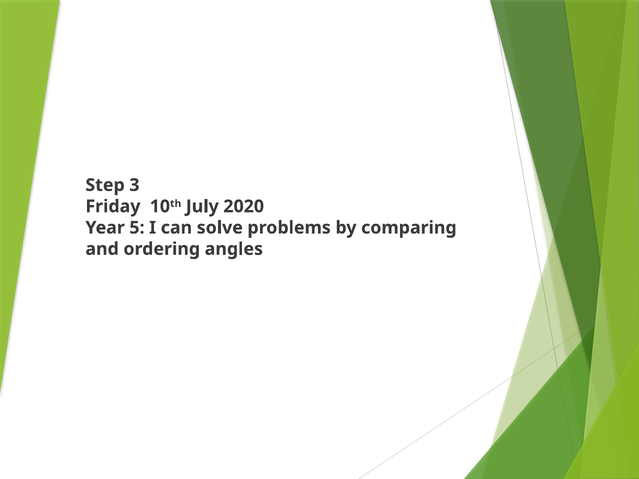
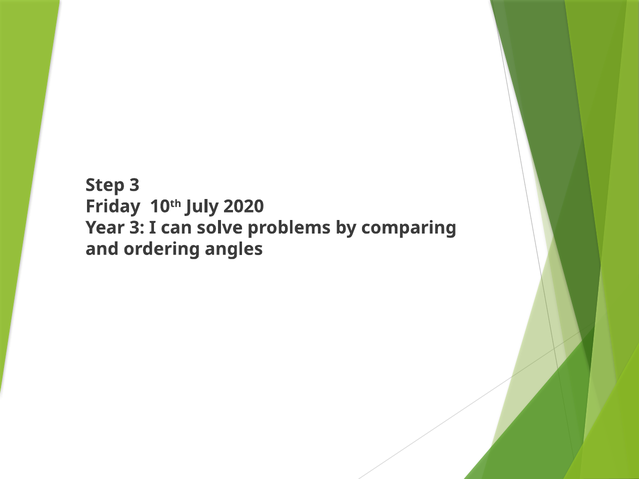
Year 5: 5 -> 3
